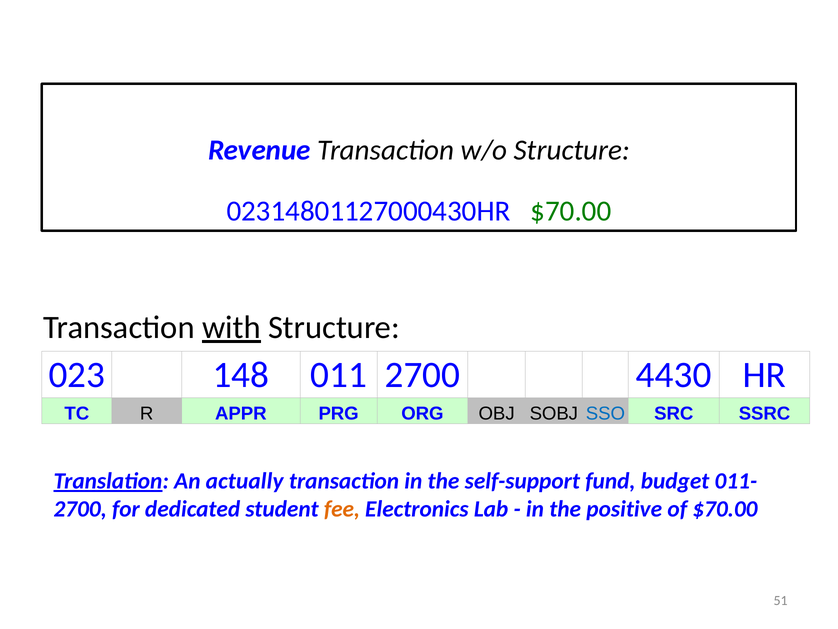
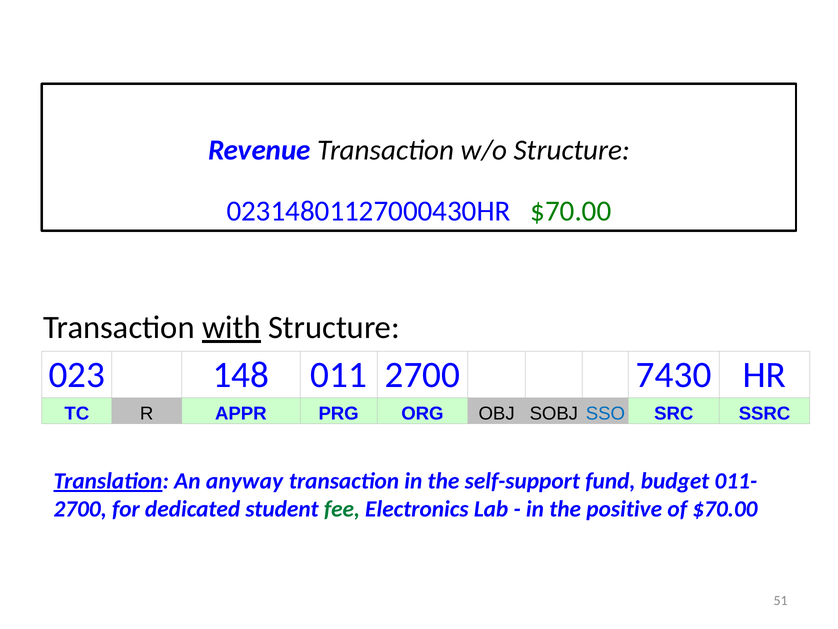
4430: 4430 -> 7430
actually: actually -> anyway
fee colour: orange -> green
